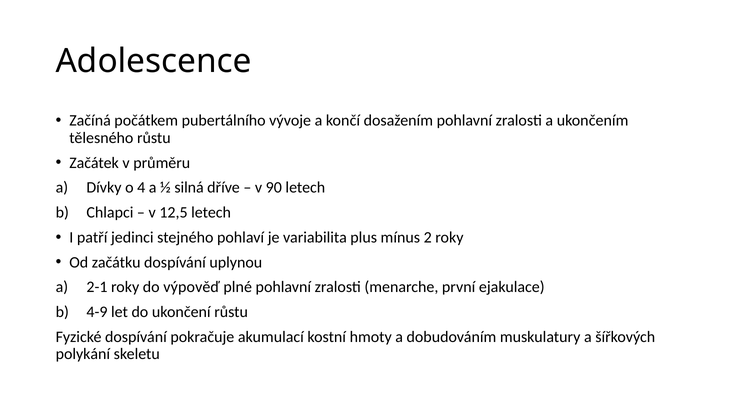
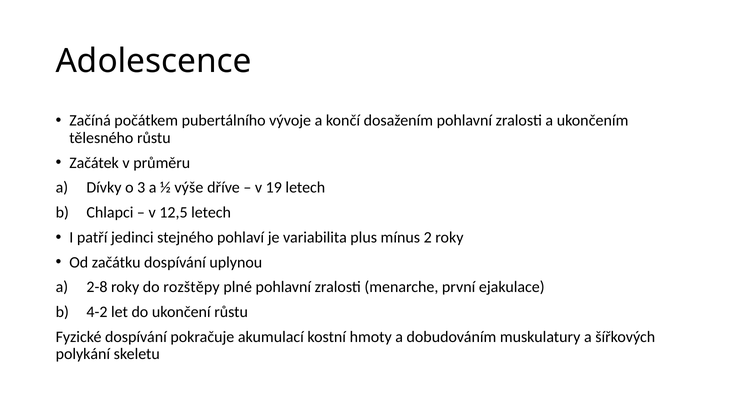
4: 4 -> 3
silná: silná -> výše
90: 90 -> 19
2-1: 2-1 -> 2-8
výpověď: výpověď -> rozštěpy
4-9: 4-9 -> 4-2
